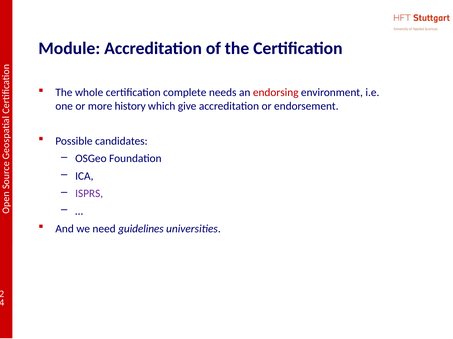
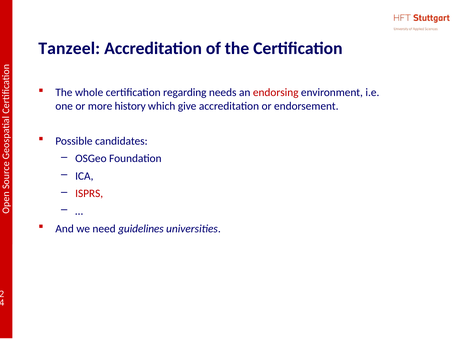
Module: Module -> Tanzeel
complete: complete -> regarding
ISPRS colour: purple -> red
